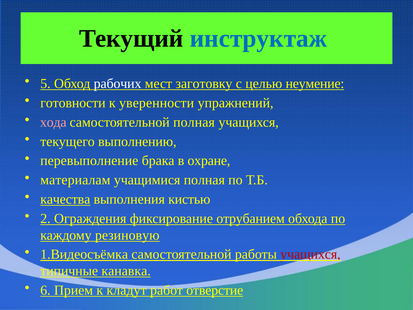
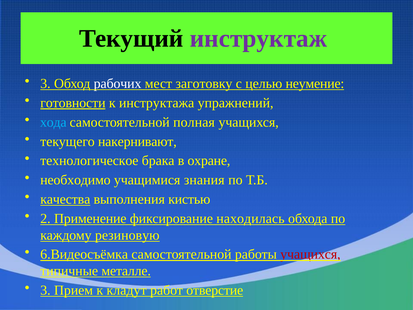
инструктаж colour: blue -> purple
5 at (45, 84): 5 -> 3
готовности underline: none -> present
уверенности: уверенности -> инструктажа
хода colour: pink -> light blue
выполнению: выполнению -> накернивают
перевыполнение: перевыполнение -> технологическое
материалам: материалам -> необходимо
учащимися полная: полная -> знания
Ограждения: Ограждения -> Применение
отрубанием: отрубанием -> находилась
1.Видеосъёмка: 1.Видеосъёмка -> 6.Видеосъёмка
канавка: канавка -> металле
6 at (45, 290): 6 -> 3
